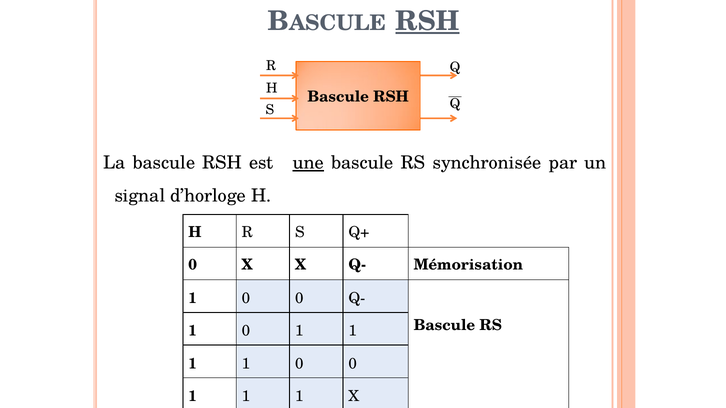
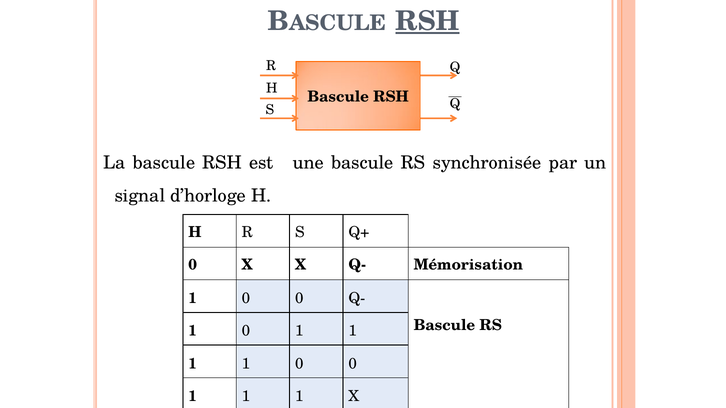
une underline: present -> none
